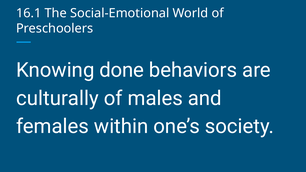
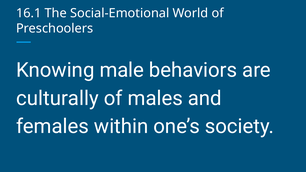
done: done -> male
